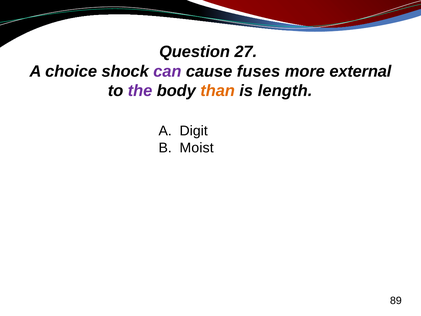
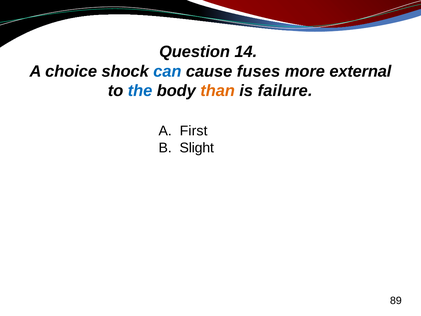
27: 27 -> 14
can colour: purple -> blue
the colour: purple -> blue
length: length -> failure
Digit: Digit -> First
Moist: Moist -> Slight
